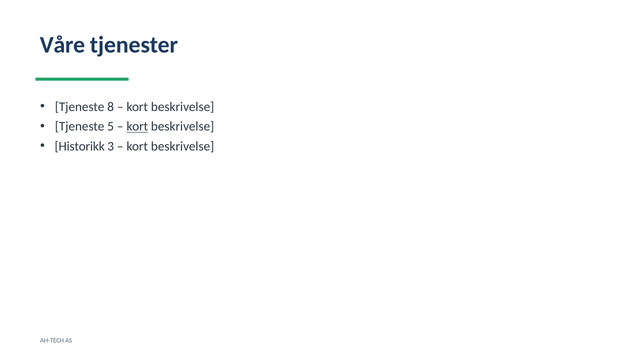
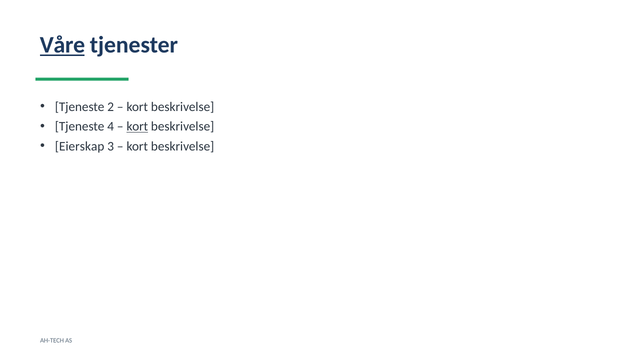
Våre underline: none -> present
8: 8 -> 2
5: 5 -> 4
Historikk: Historikk -> Eierskap
